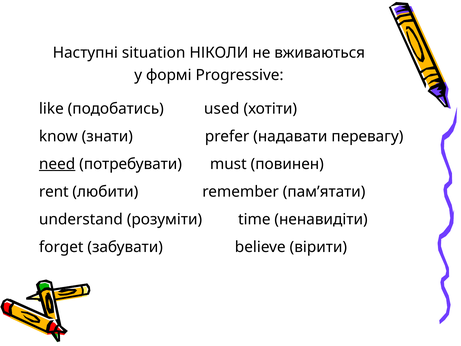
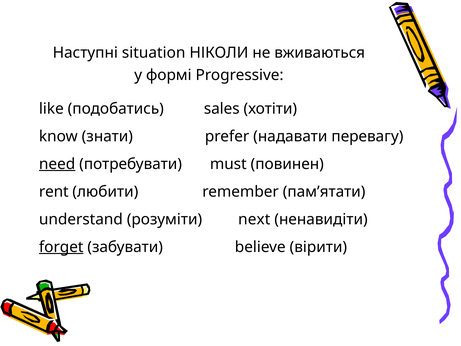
used: used -> sales
time: time -> next
forget underline: none -> present
